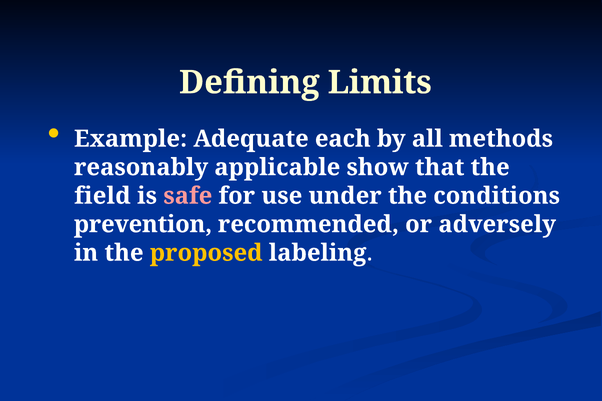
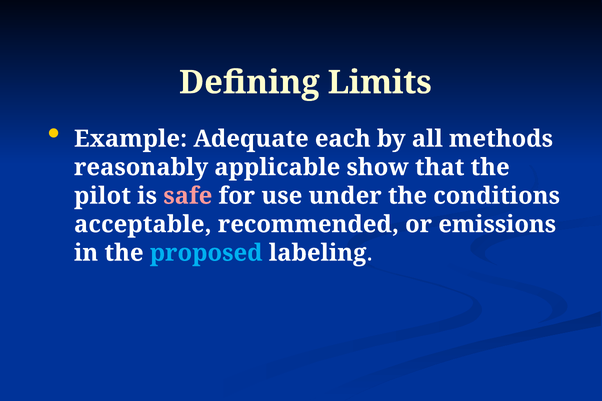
field: field -> pilot
prevention: prevention -> acceptable
adversely: adversely -> emissions
proposed colour: yellow -> light blue
